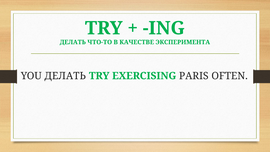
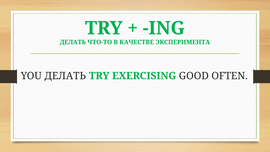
PARIS: PARIS -> GOOD
